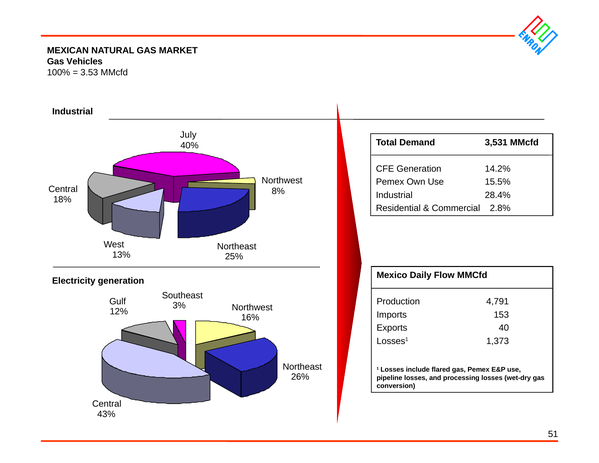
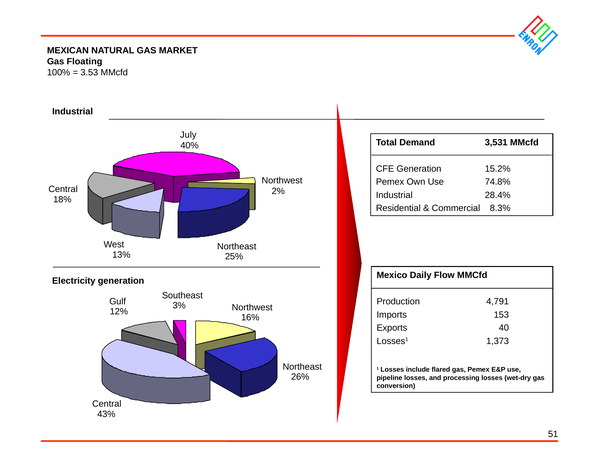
Vehicles: Vehicles -> Floating
14.2%: 14.2% -> 15.2%
15.5%: 15.5% -> 74.8%
8%: 8% -> 2%
2.8%: 2.8% -> 8.3%
